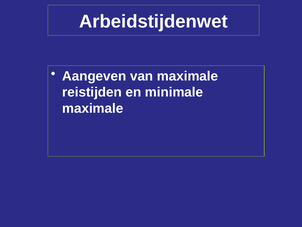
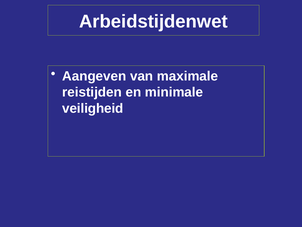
maximale at (93, 108): maximale -> veiligheid
